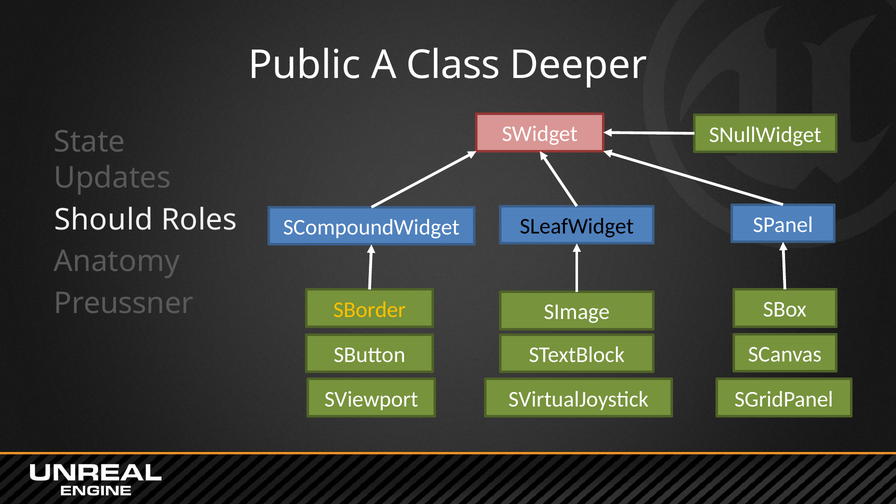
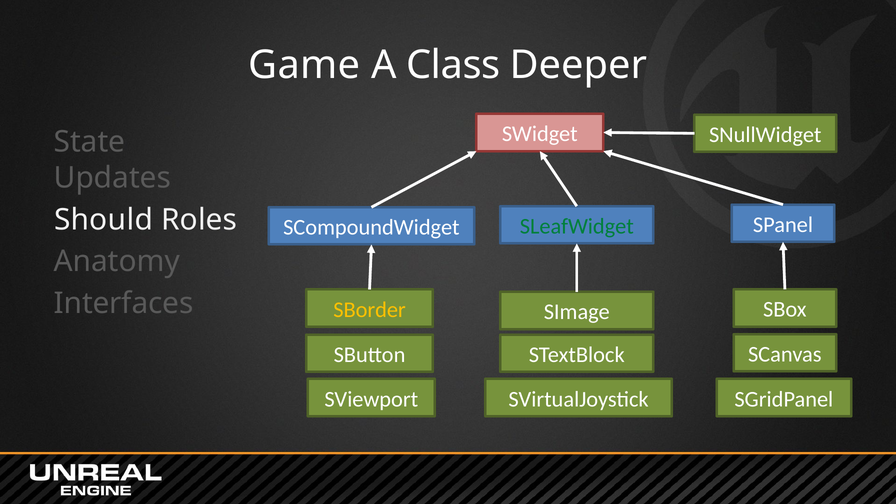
Public: Public -> Game
SLeafWidget colour: black -> green
Preussner: Preussner -> Interfaces
